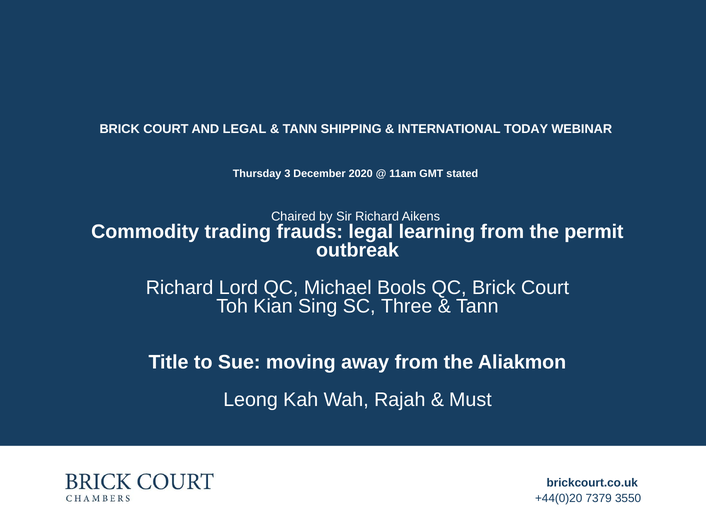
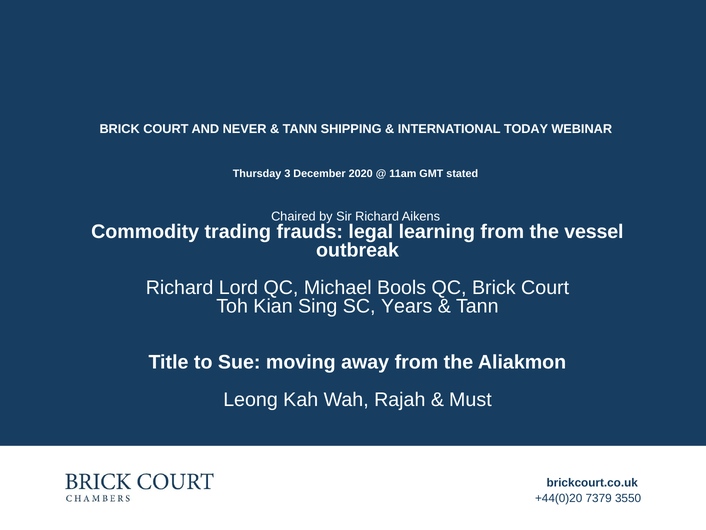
AND LEGAL: LEGAL -> NEVER
permit: permit -> vessel
Three: Three -> Years
